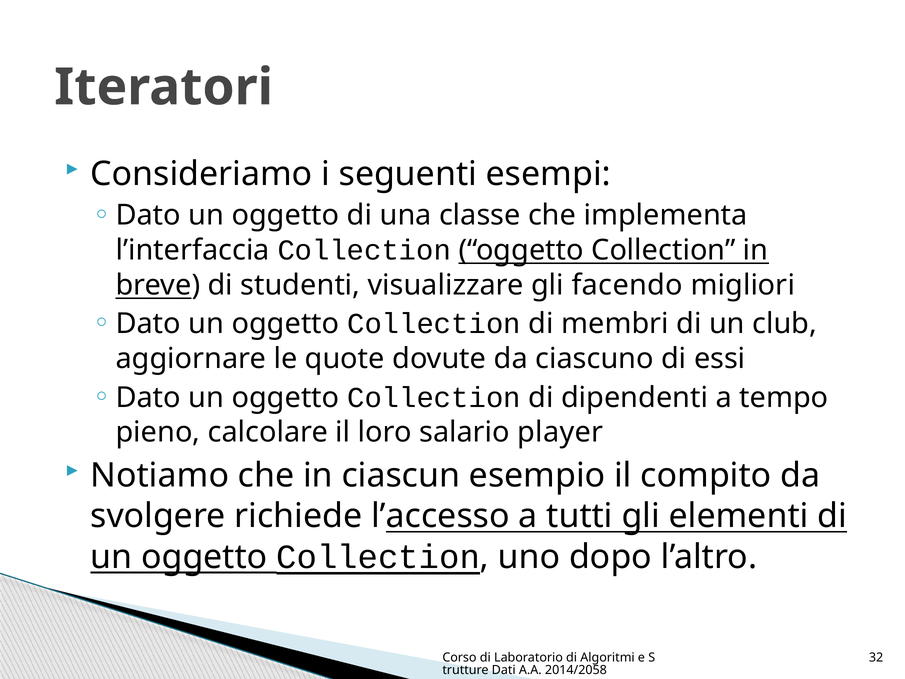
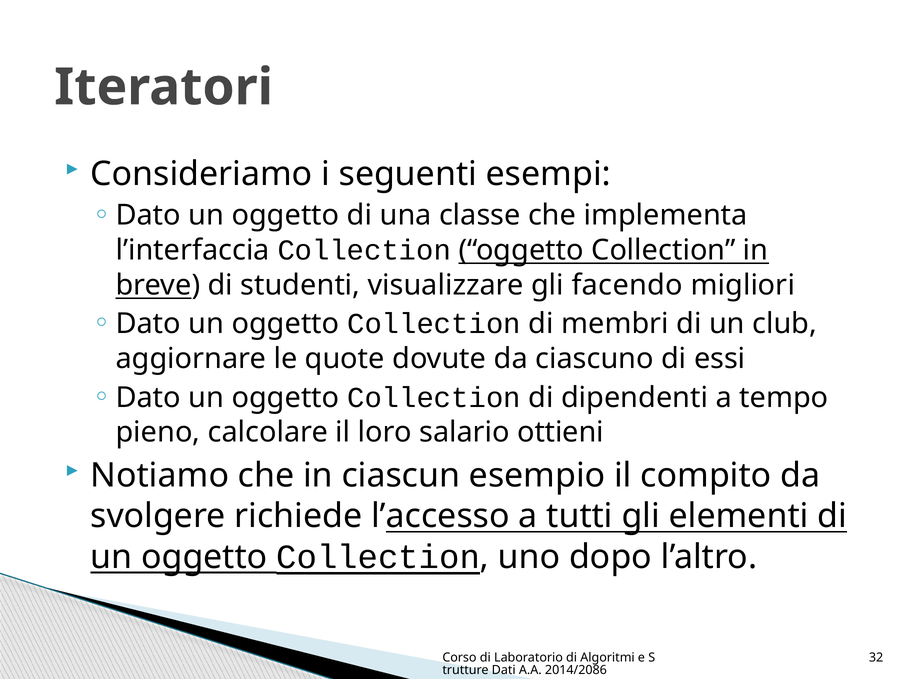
player: player -> ottieni
2014/2058: 2014/2058 -> 2014/2086
